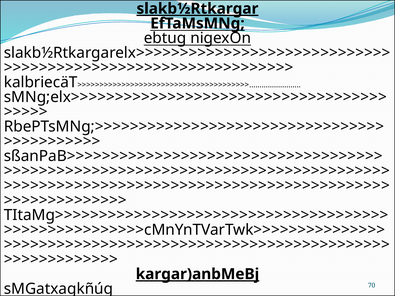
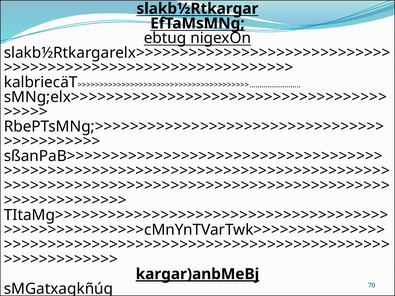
slakb½Rtkargar underline: present -> none
